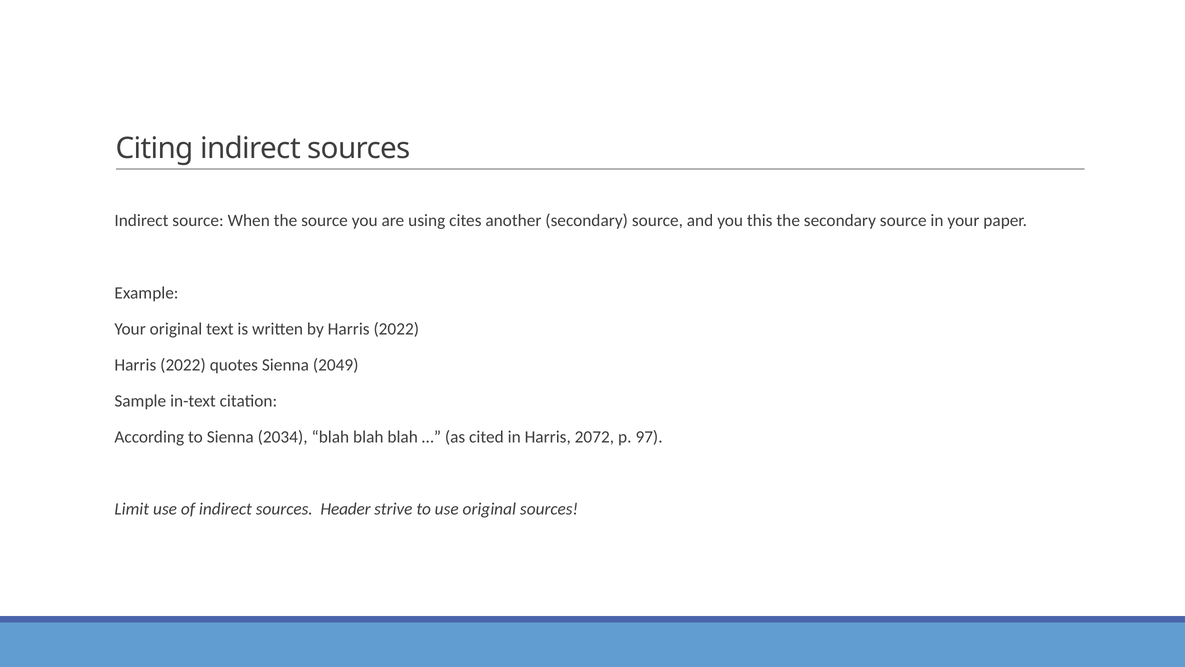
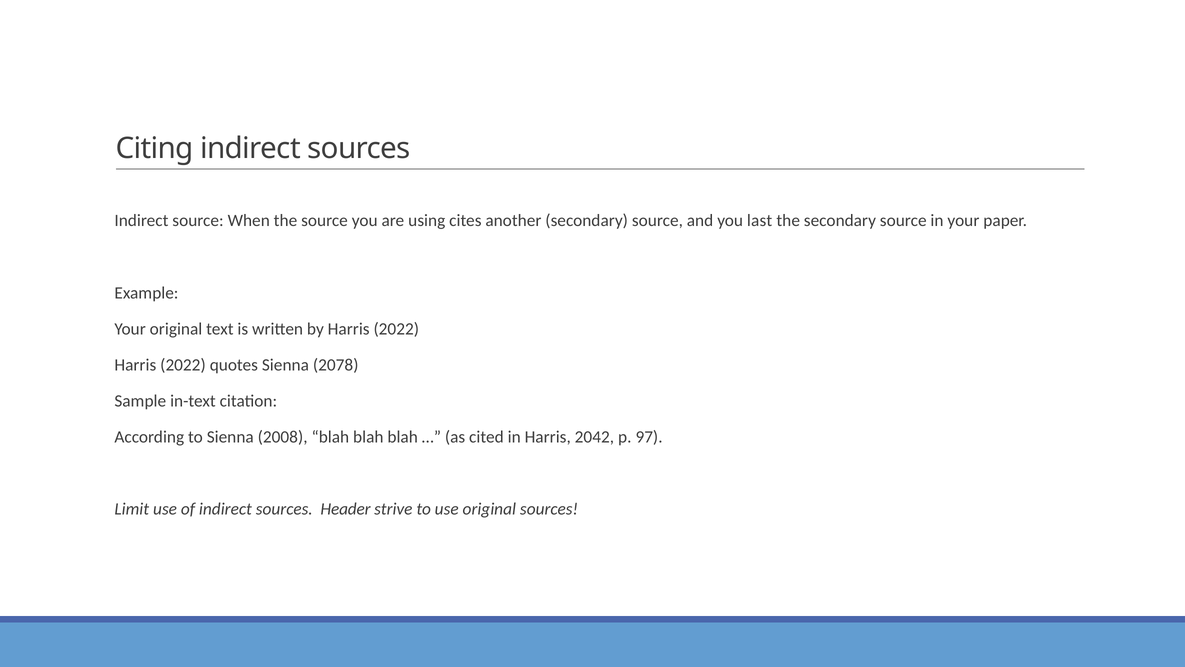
this: this -> last
2049: 2049 -> 2078
2034: 2034 -> 2008
2072: 2072 -> 2042
